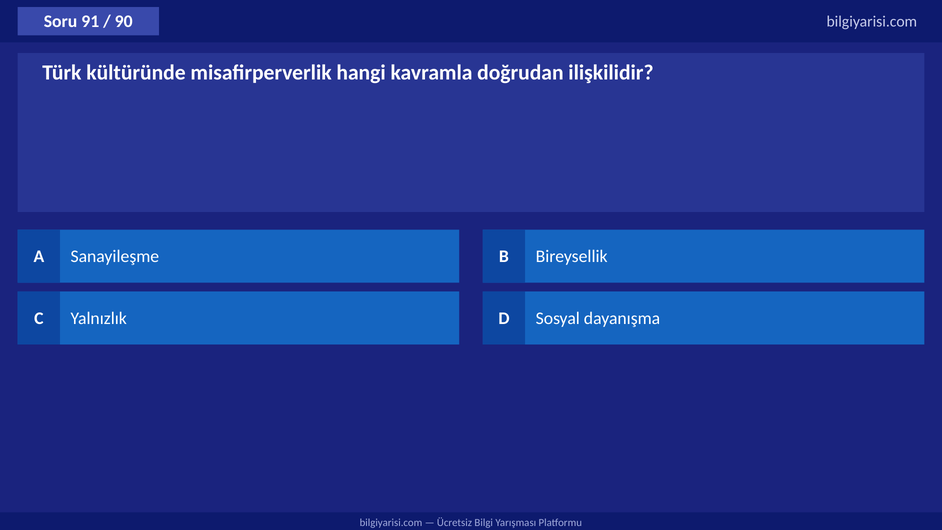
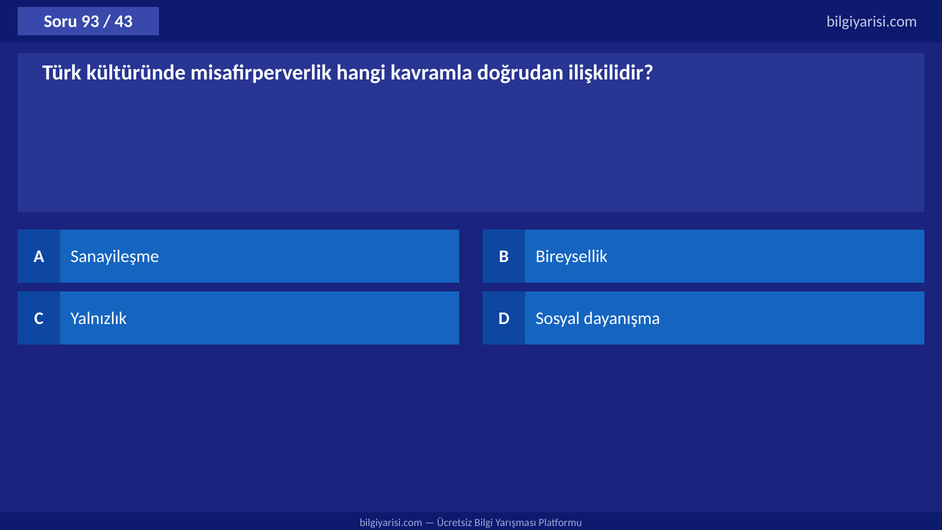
91: 91 -> 93
90: 90 -> 43
